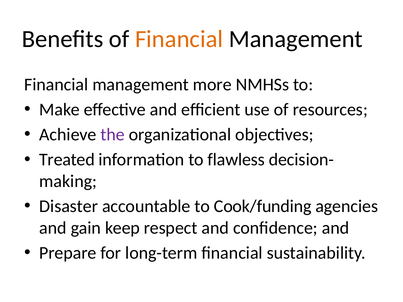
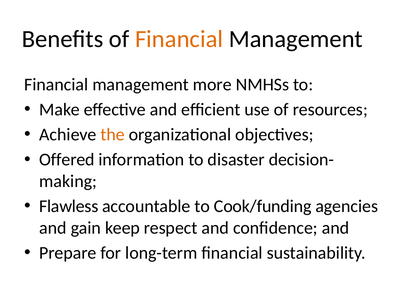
the colour: purple -> orange
Treated: Treated -> Offered
flawless: flawless -> disaster
Disaster: Disaster -> Flawless
